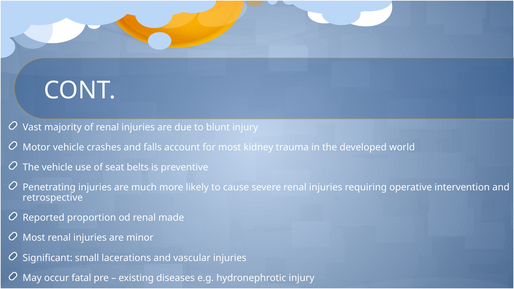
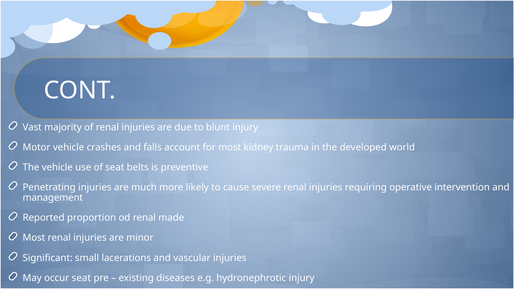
retrospective: retrospective -> management
occur fatal: fatal -> seat
